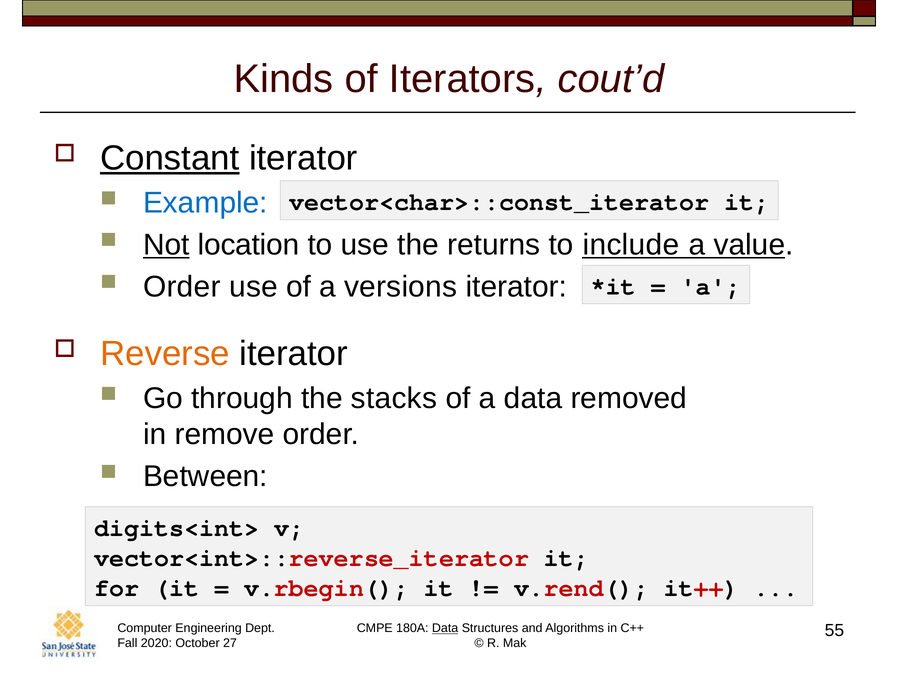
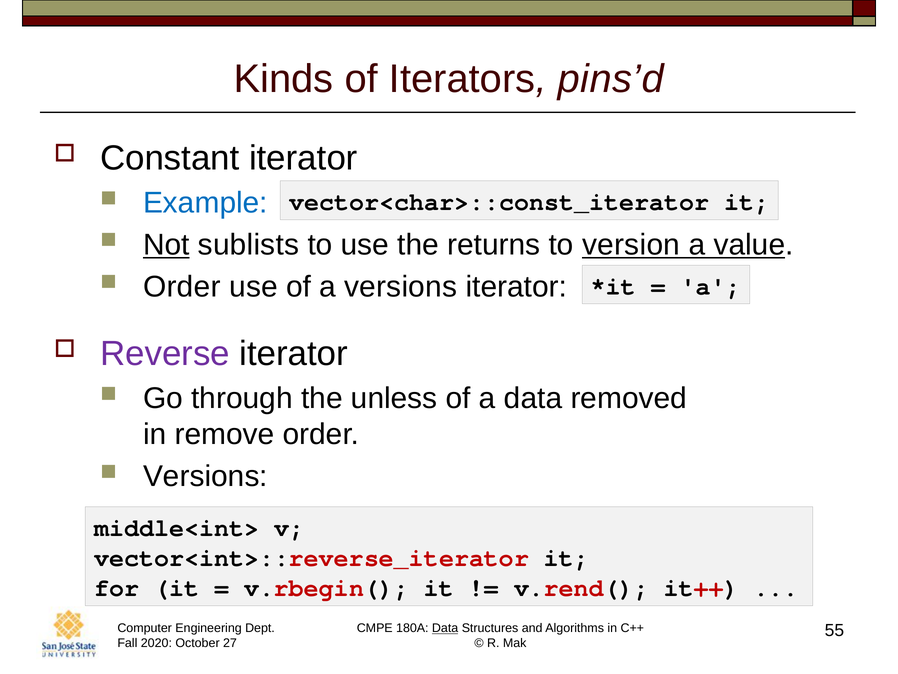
cout’d: cout’d -> pins’d
Constant underline: present -> none
location: location -> sublists
include: include -> version
Reverse colour: orange -> purple
stacks: stacks -> unless
Between at (205, 476): Between -> Versions
digits<int>: digits<int> -> middle<int>
